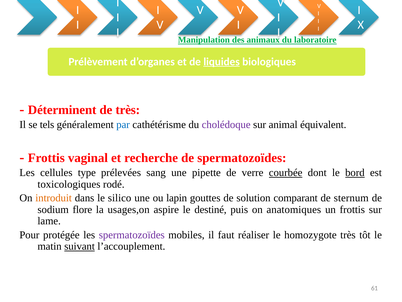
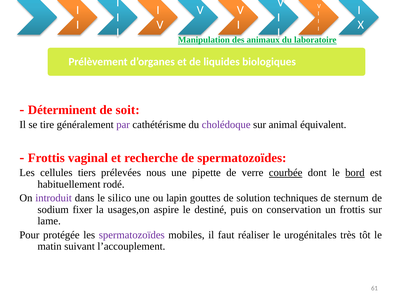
liquides underline: present -> none
de très: très -> soit
tels: tels -> tire
par colour: blue -> purple
type: type -> tiers
sang: sang -> nous
toxicologiques: toxicologiques -> habituellement
introduit colour: orange -> purple
comparant: comparant -> techniques
flore: flore -> fixer
anatomiques: anatomiques -> conservation
homozygote: homozygote -> urogénitales
suivant underline: present -> none
